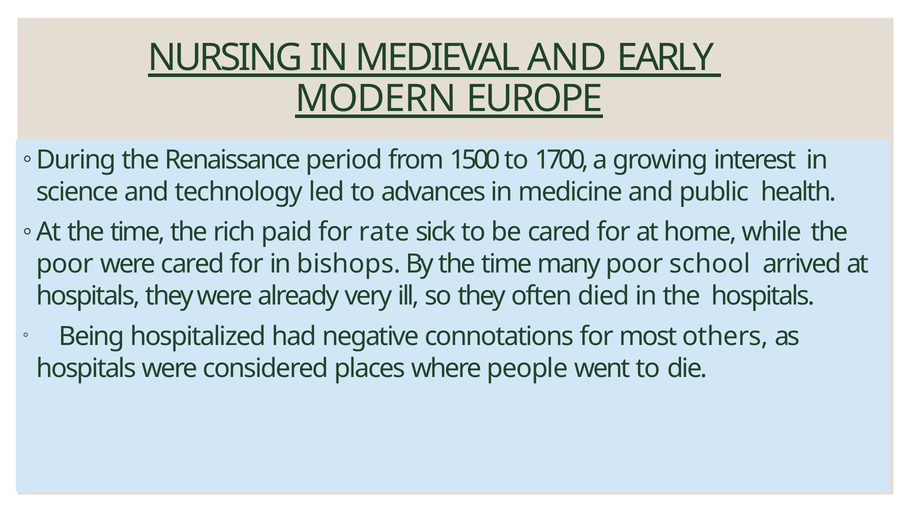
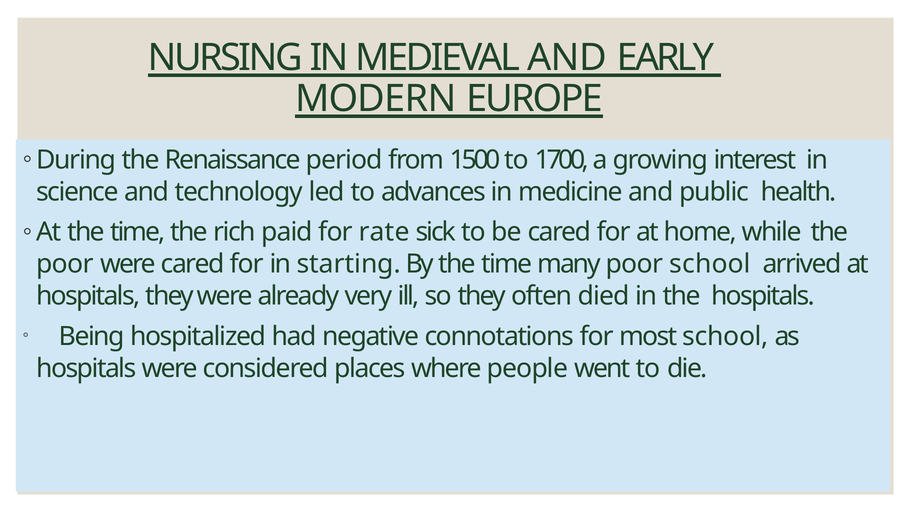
bishops: bishops -> starting
most others: others -> school
